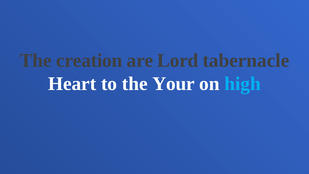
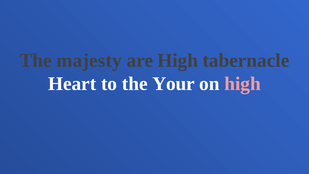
creation: creation -> majesty
are Lord: Lord -> High
high at (243, 84) colour: light blue -> pink
